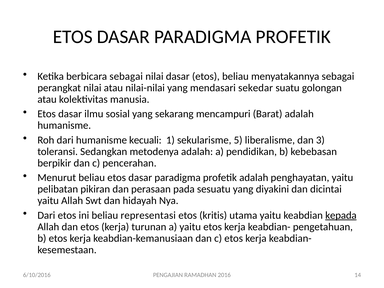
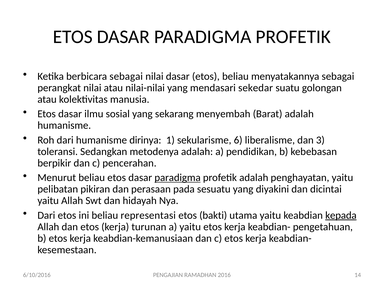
mencampuri: mencampuri -> menyembah
kecuali: kecuali -> dirinya
5: 5 -> 6
paradigma at (178, 178) underline: none -> present
kritis: kritis -> bakti
